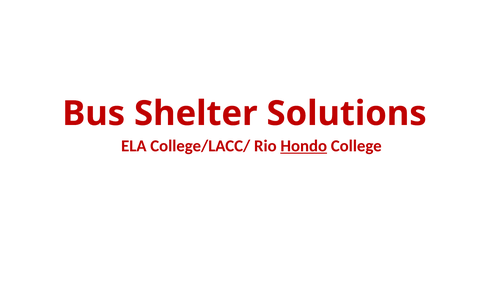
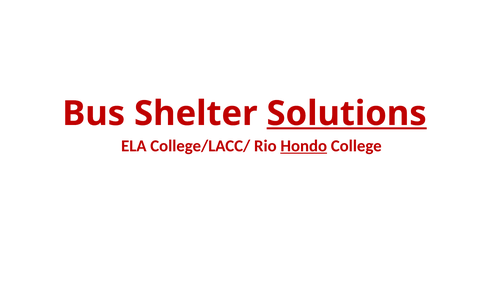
Solutions underline: none -> present
